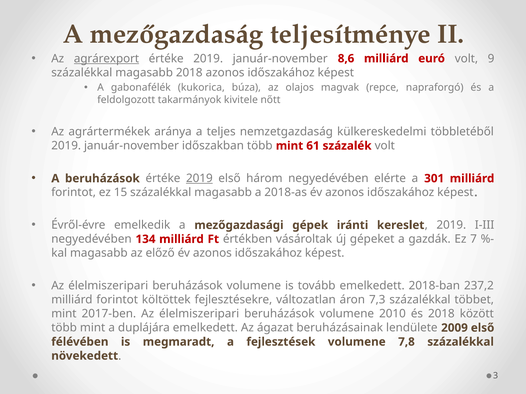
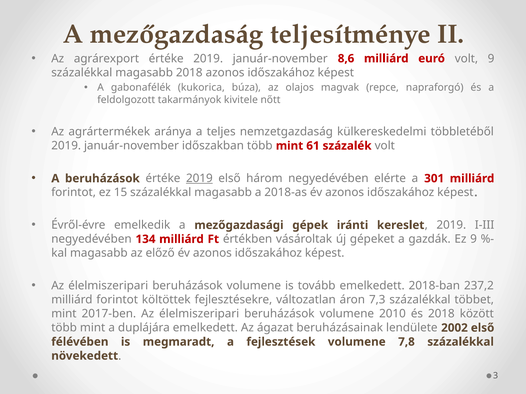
agrárexport underline: present -> none
Ez 7: 7 -> 9
2009: 2009 -> 2002
